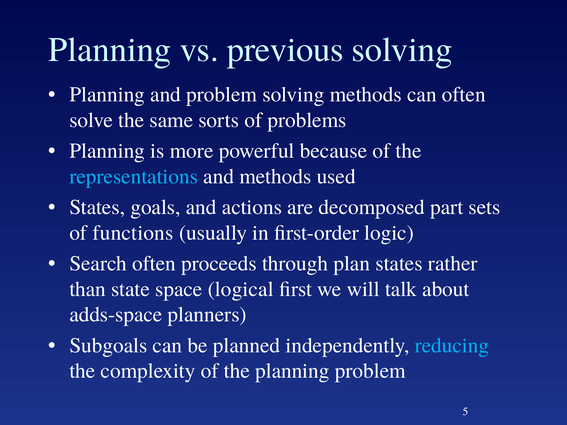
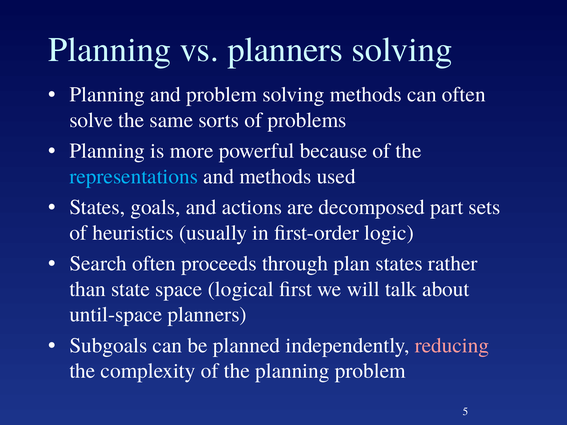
vs previous: previous -> planners
functions: functions -> heuristics
adds-space: adds-space -> until-space
reducing colour: light blue -> pink
